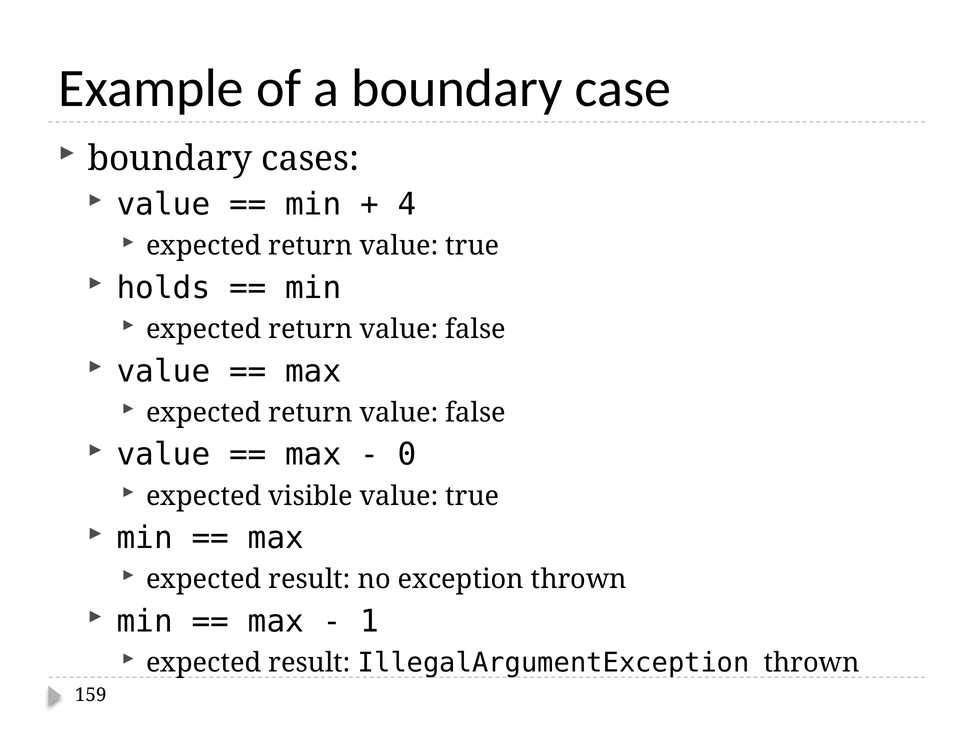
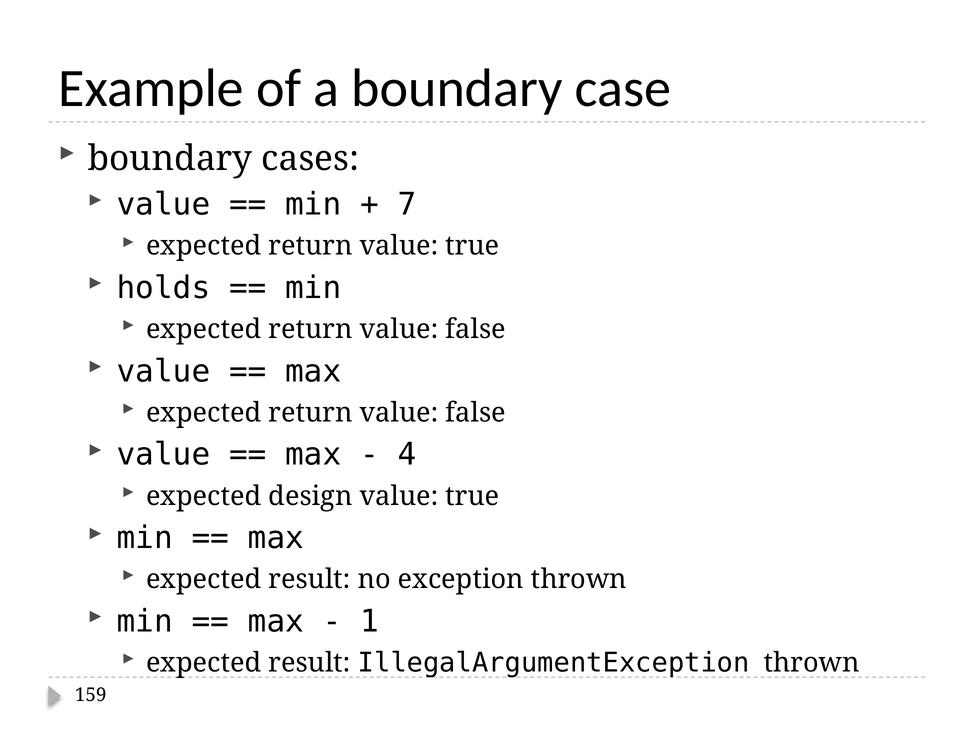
4: 4 -> 7
0: 0 -> 4
visible: visible -> design
